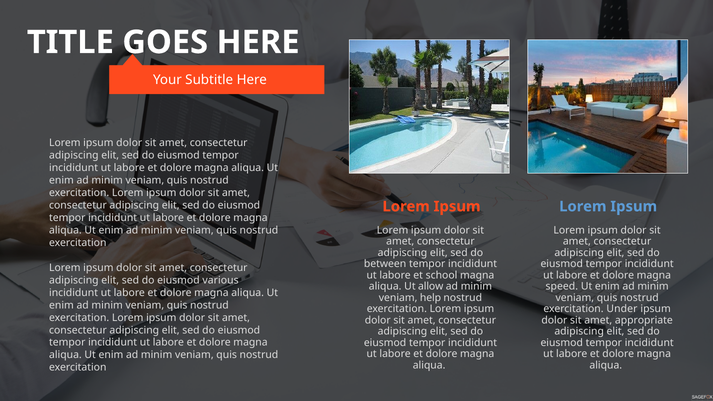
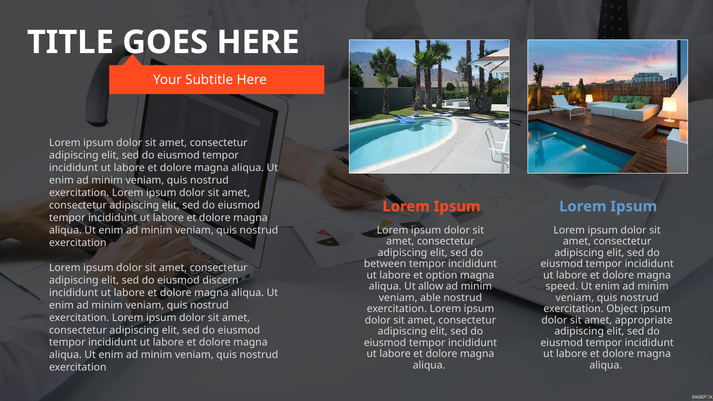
school: school -> option
various: various -> discern
help: help -> able
Under: Under -> Object
